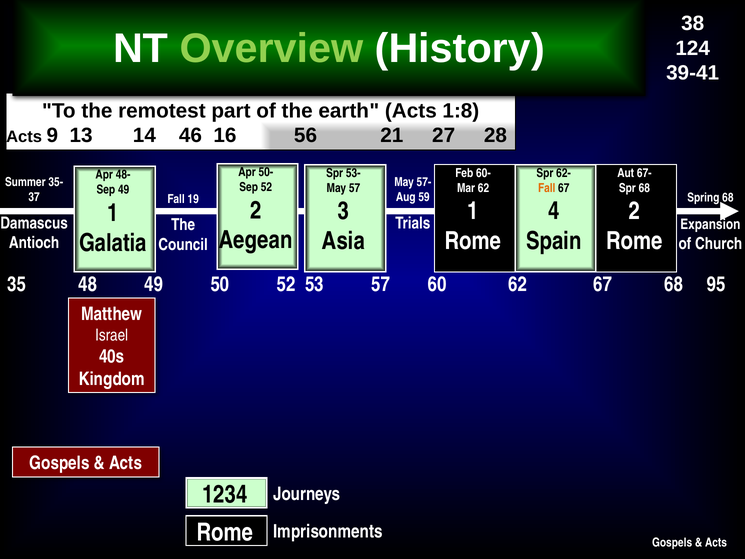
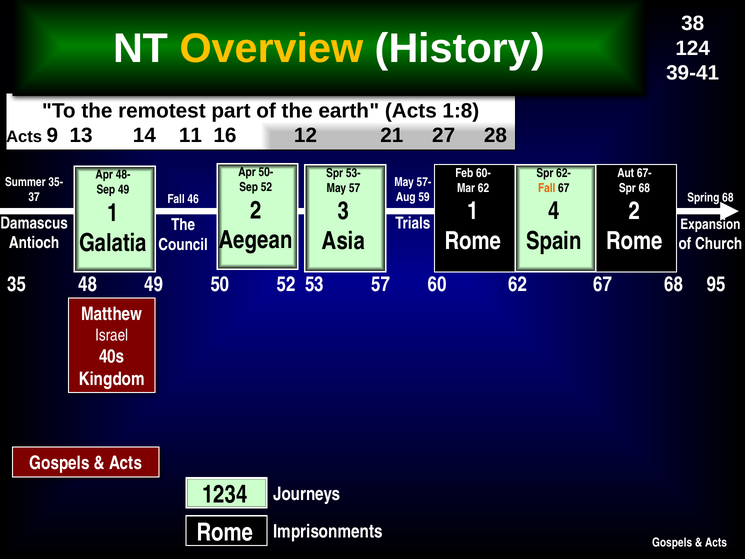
Overview colour: light green -> yellow
46: 46 -> 11
56: 56 -> 12
19: 19 -> 46
